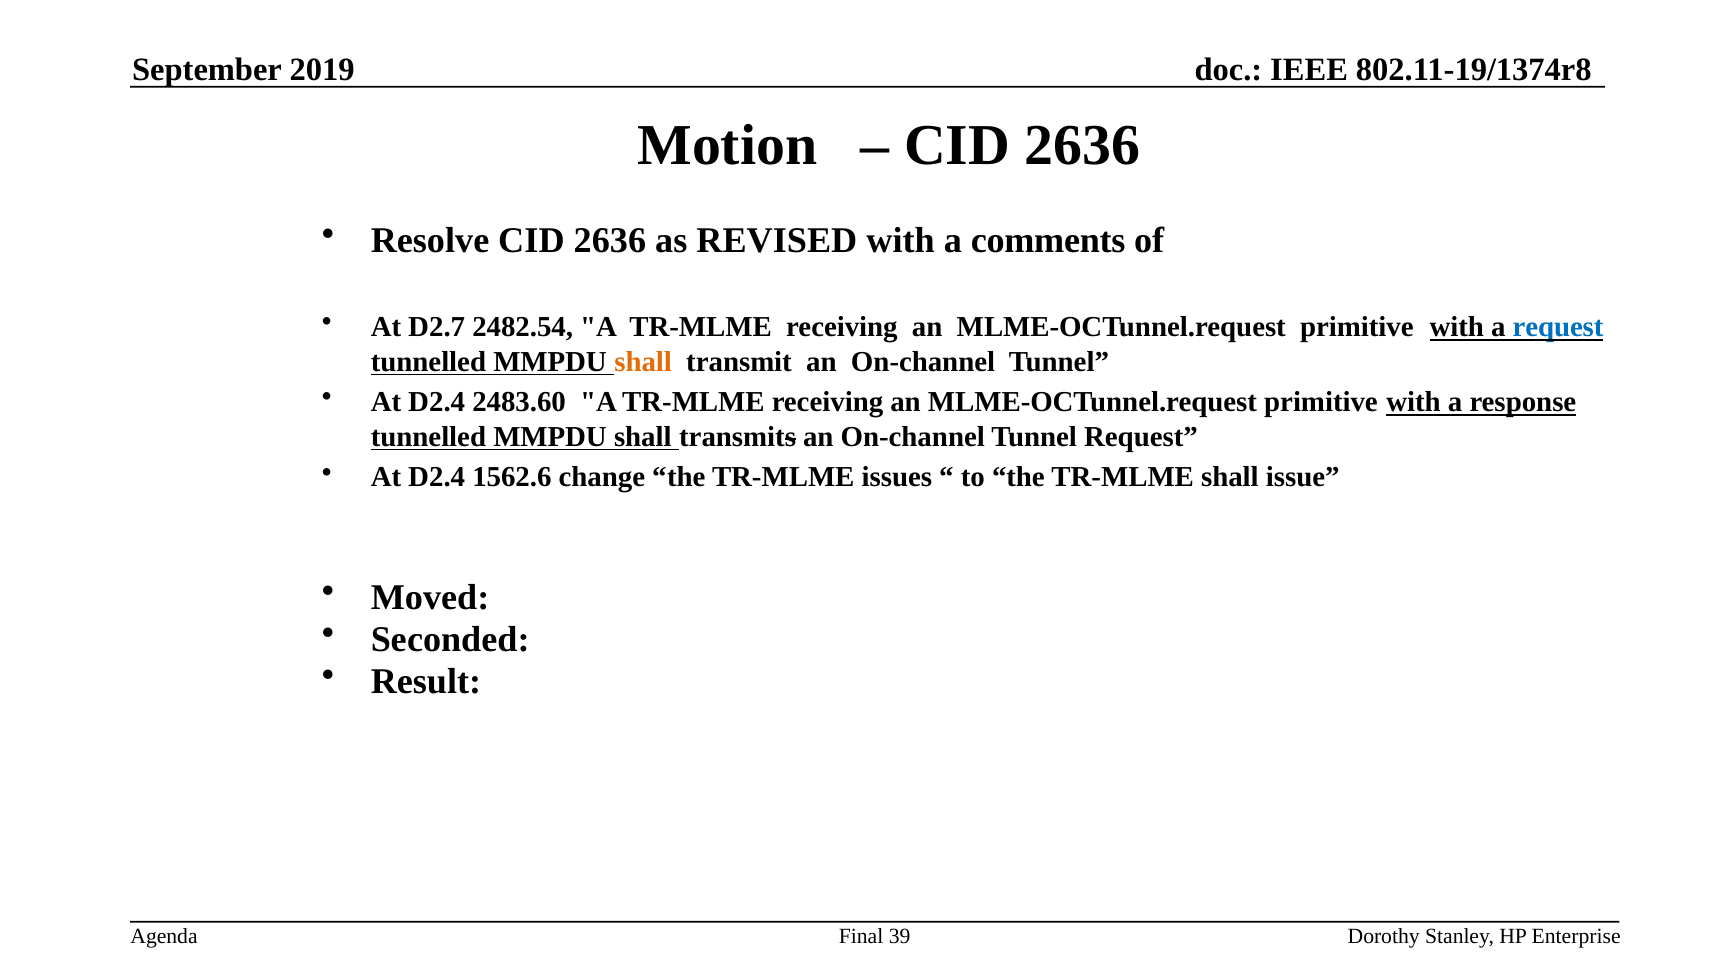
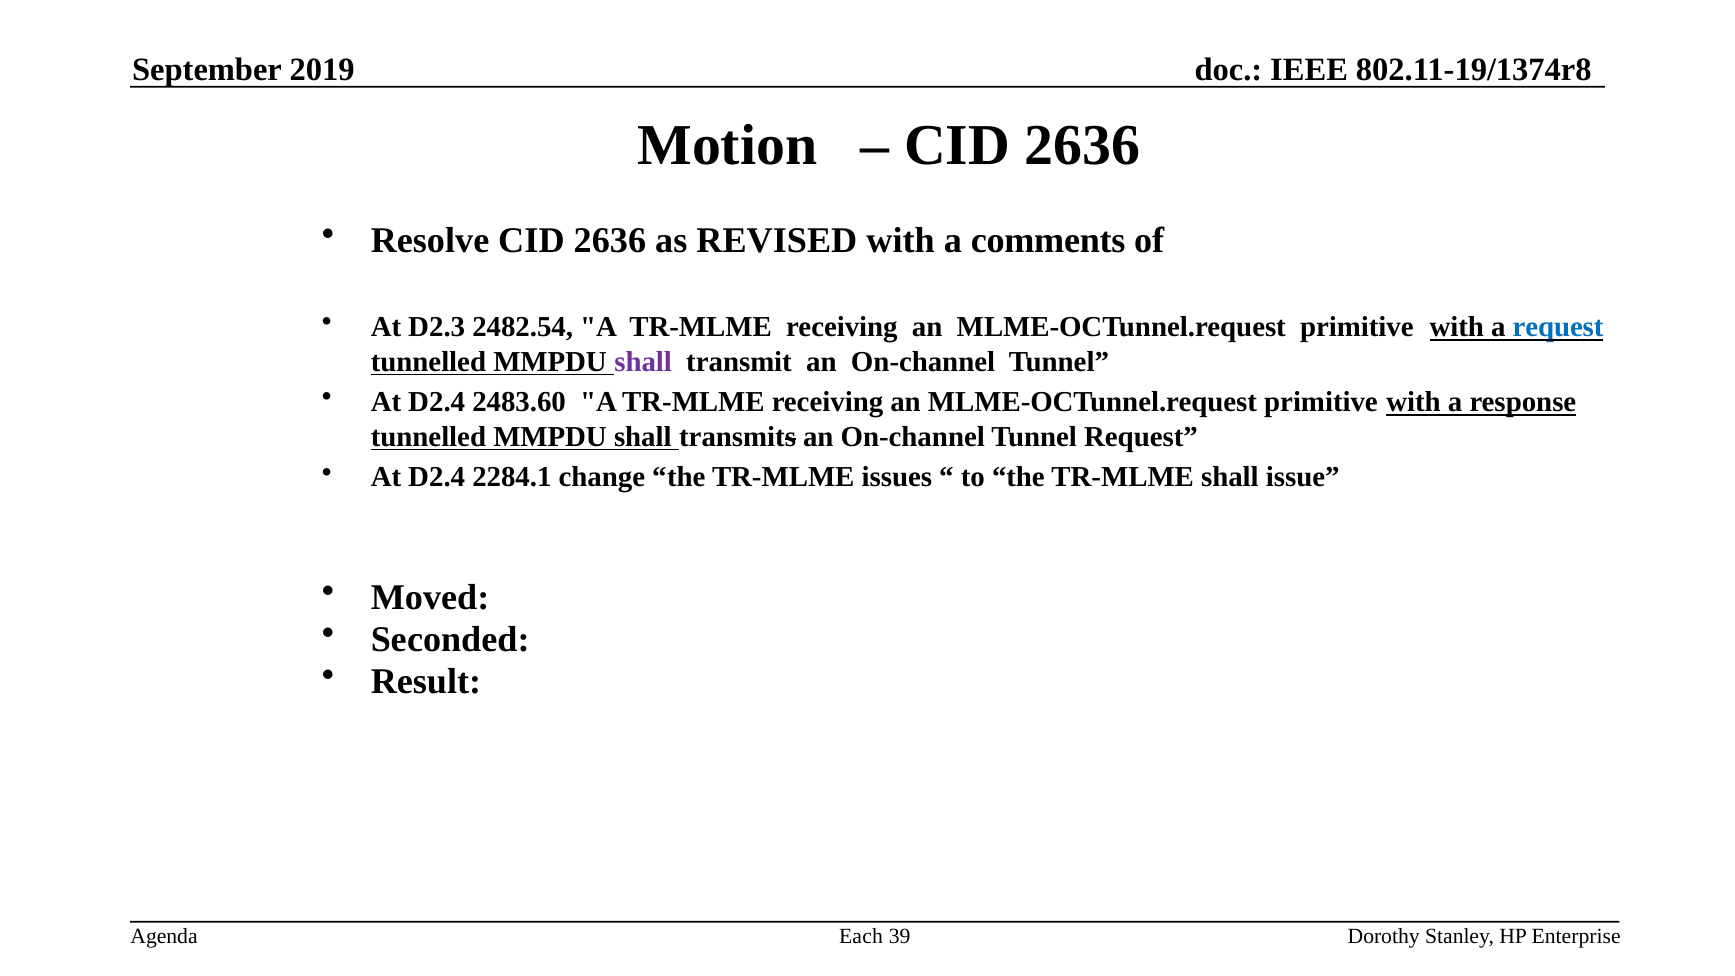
D2.7: D2.7 -> D2.3
shall at (643, 362) colour: orange -> purple
1562.6: 1562.6 -> 2284.1
Final: Final -> Each
